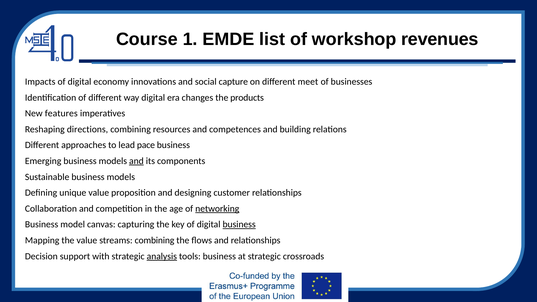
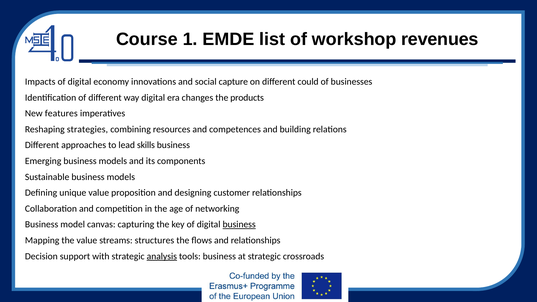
meet: meet -> could
directions: directions -> strategies
pace: pace -> skills
and at (136, 161) underline: present -> none
networking underline: present -> none
streams combining: combining -> structures
